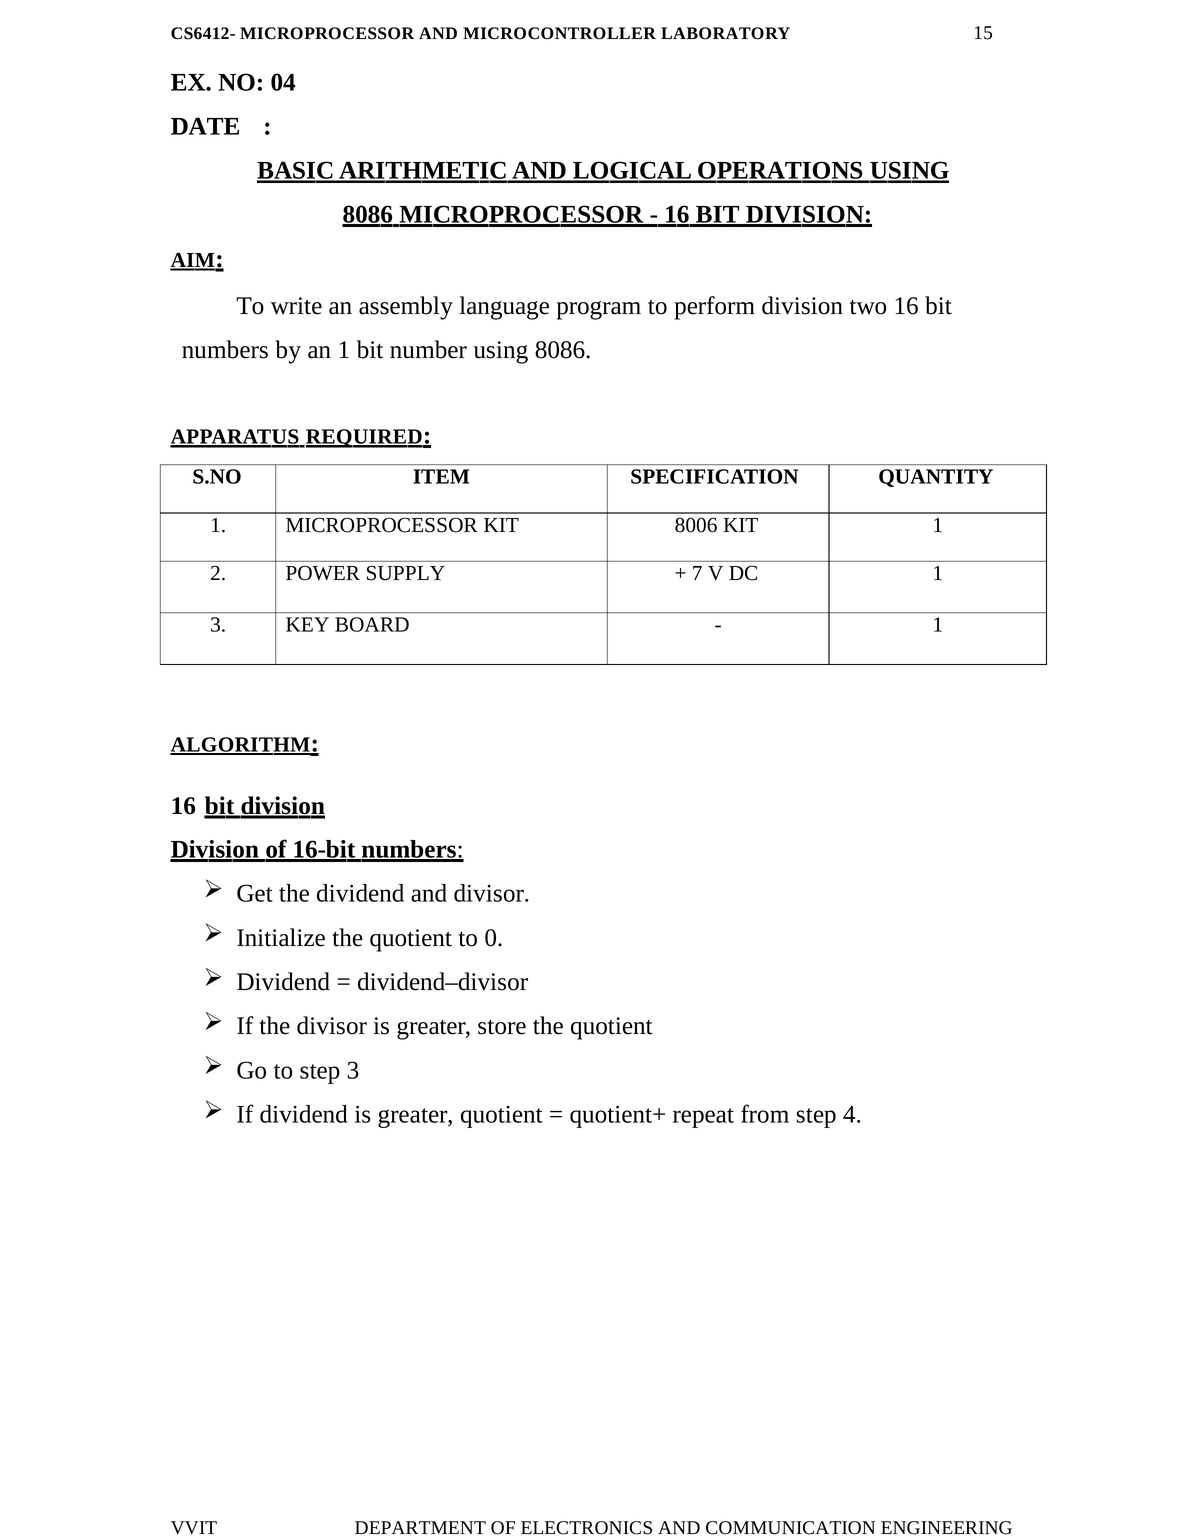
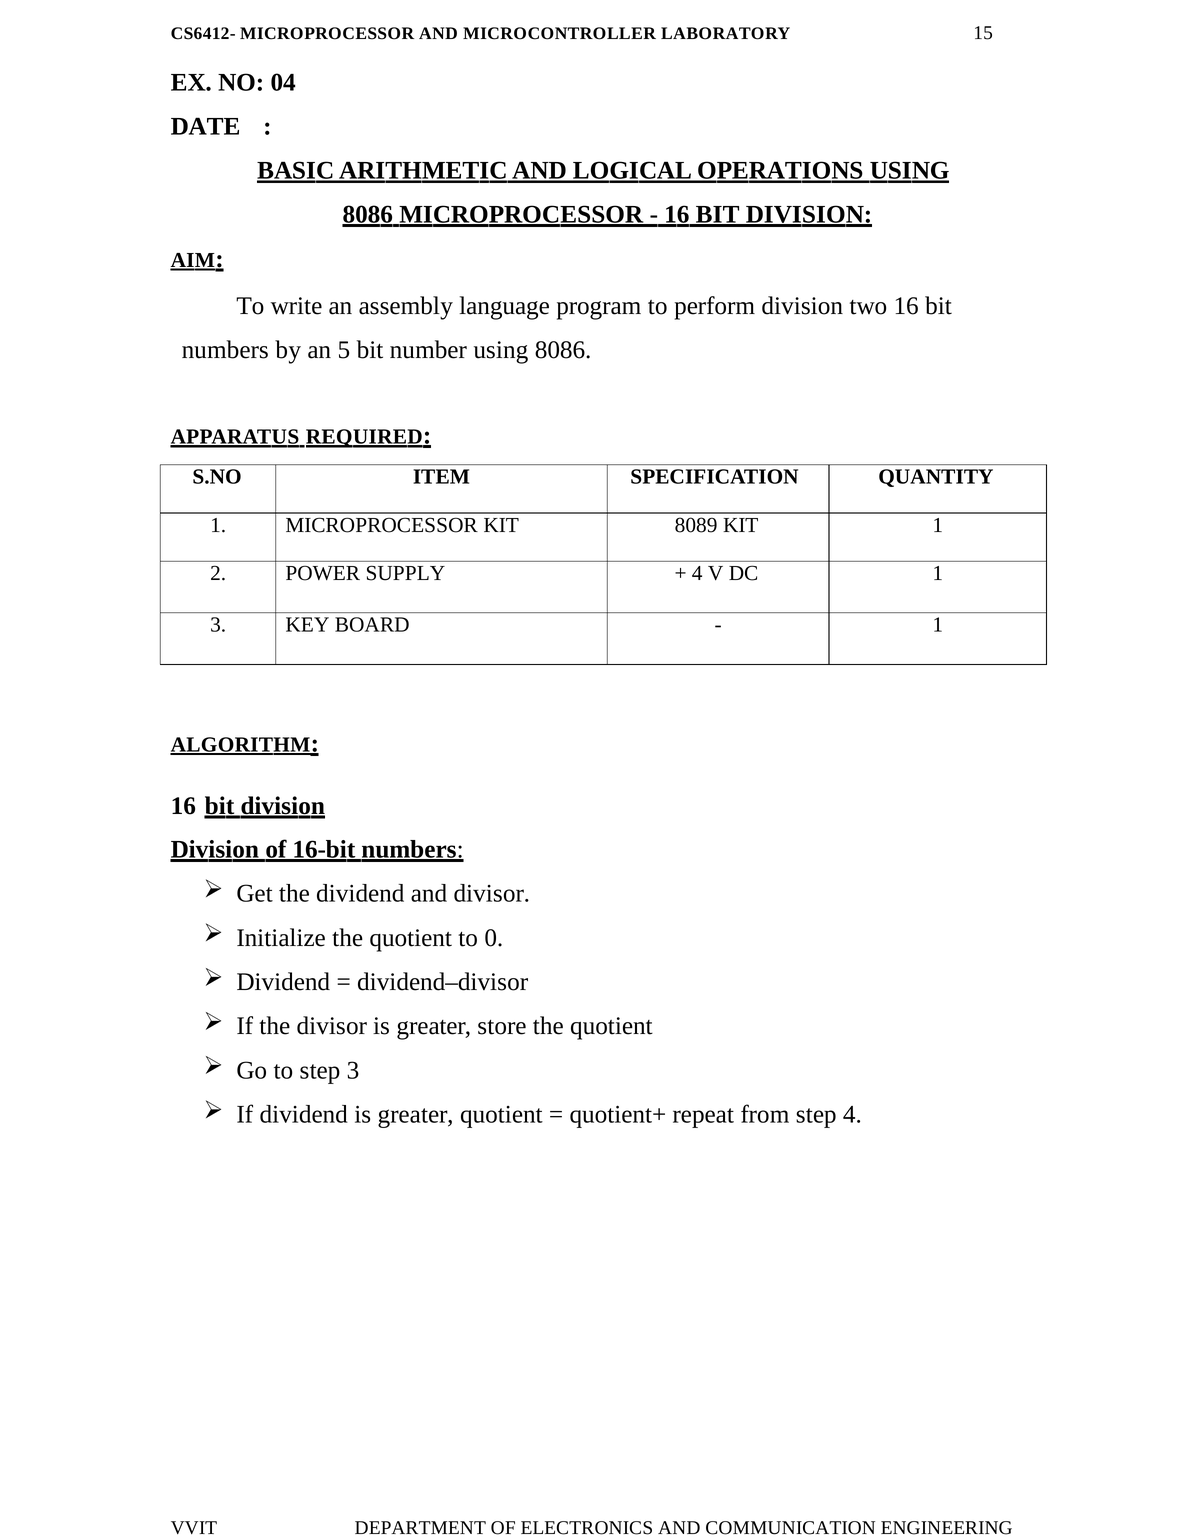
an 1: 1 -> 5
8006: 8006 -> 8089
7 at (697, 573): 7 -> 4
